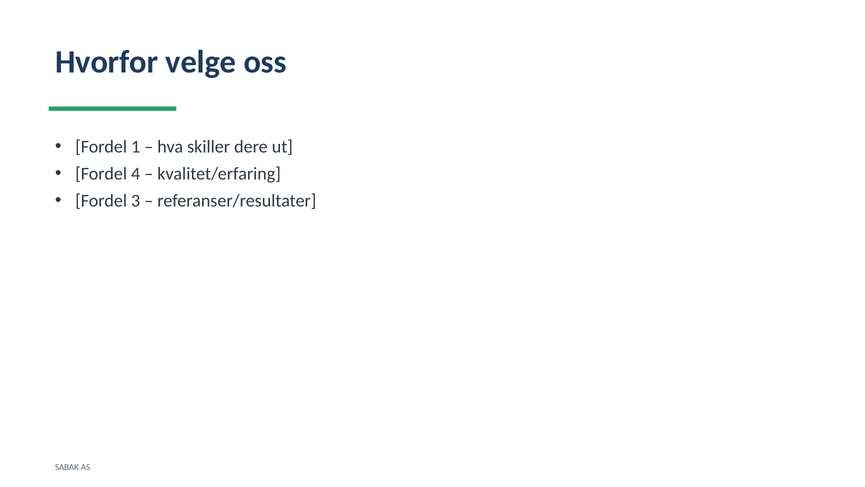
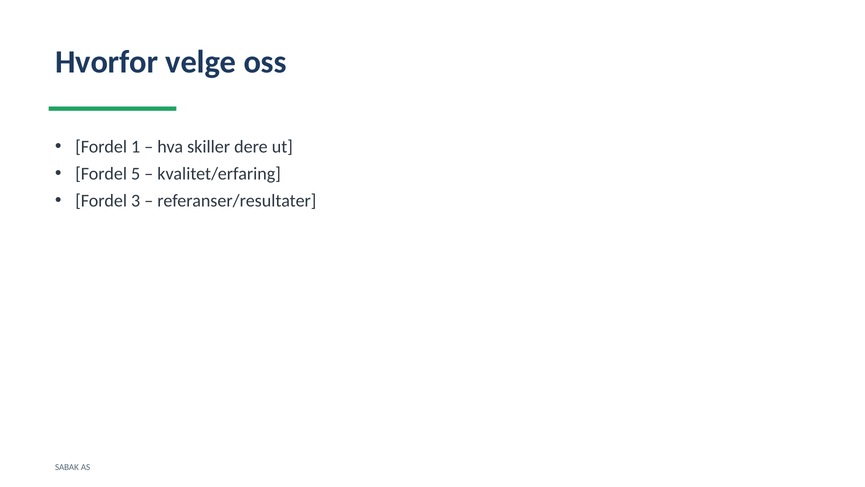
4: 4 -> 5
